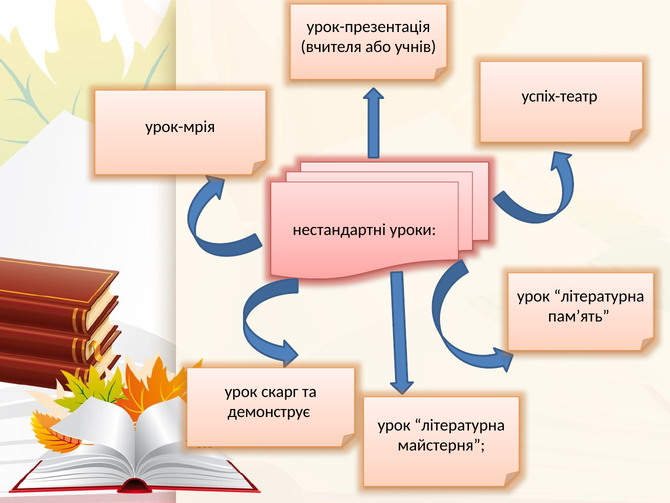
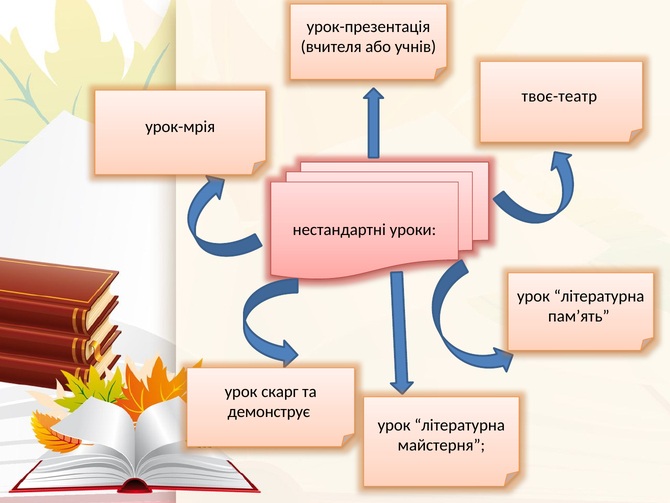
успіх-театр: успіх-театр -> твоє-театр
